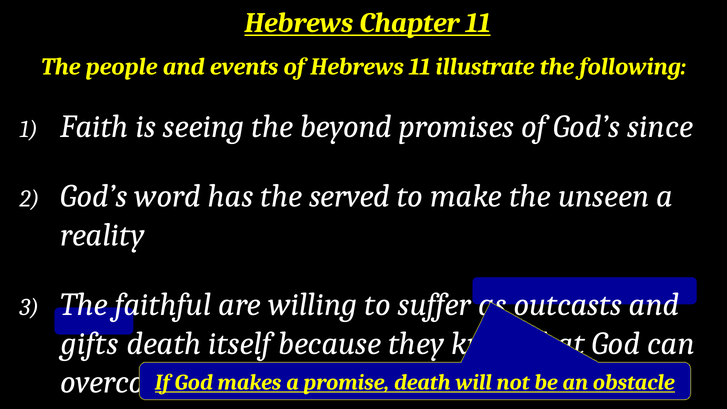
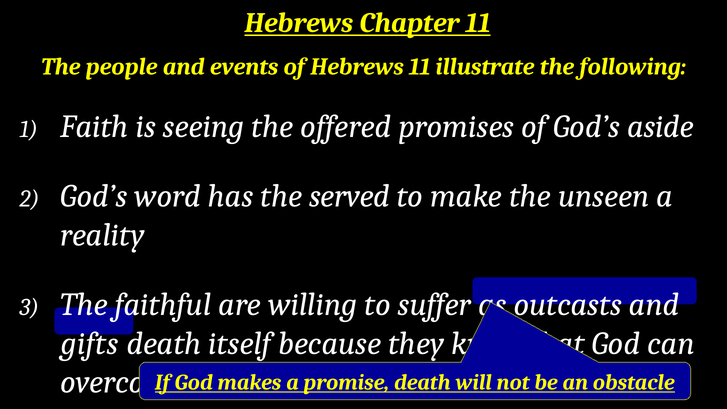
beyond: beyond -> offered
since: since -> aside
